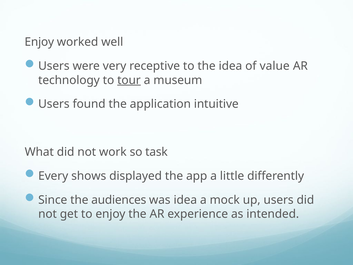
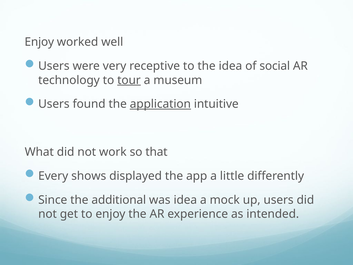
value: value -> social
application underline: none -> present
task: task -> that
audiences: audiences -> additional
